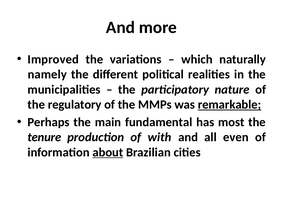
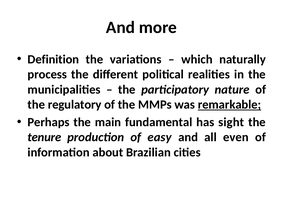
Improved: Improved -> Definition
namely: namely -> process
most: most -> sight
with: with -> easy
about underline: present -> none
